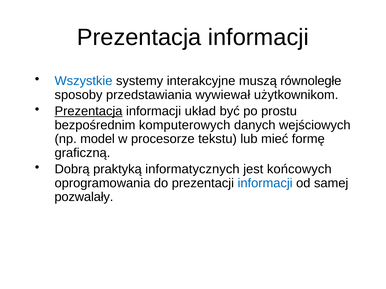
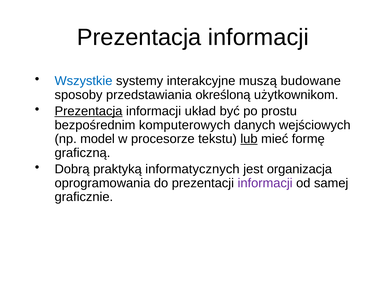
równoległe: równoległe -> budowane
wywiewał: wywiewał -> określoną
lub underline: none -> present
końcowych: końcowych -> organizacja
informacji at (265, 183) colour: blue -> purple
pozwalały: pozwalały -> graficznie
